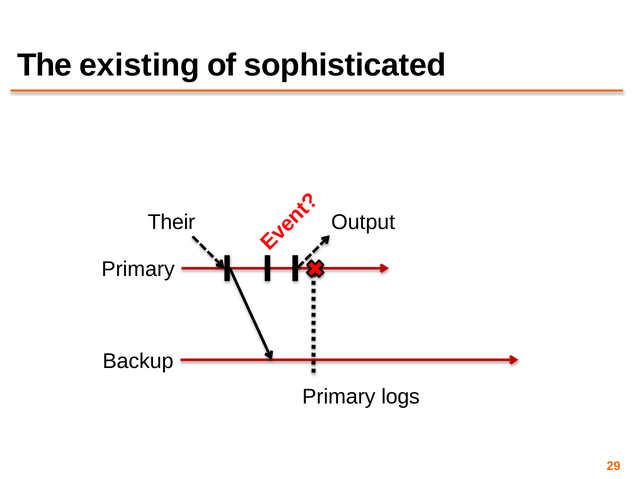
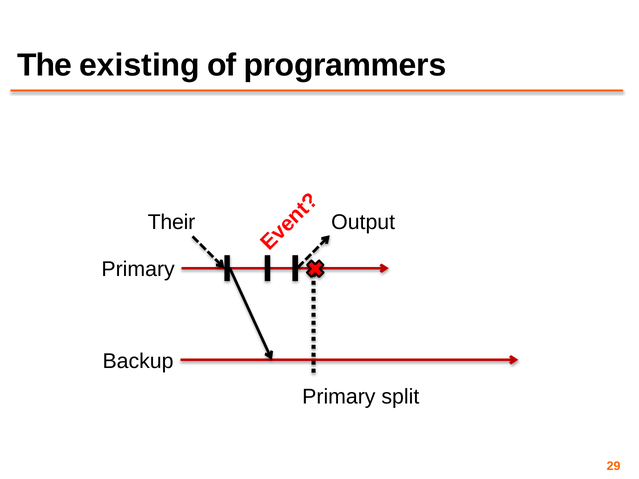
sophisticated: sophisticated -> programmers
logs: logs -> split
